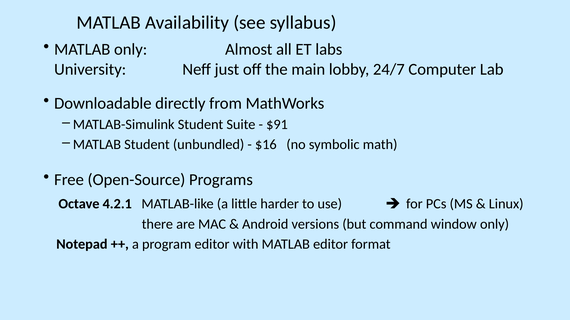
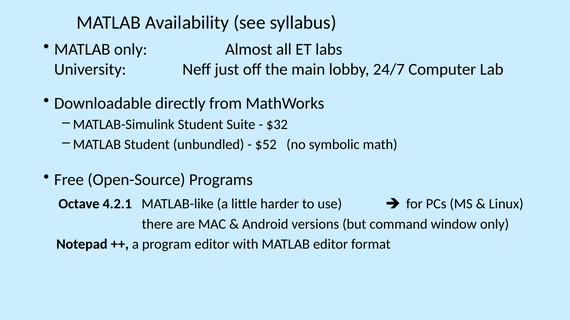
$91: $91 -> $32
$16: $16 -> $52
